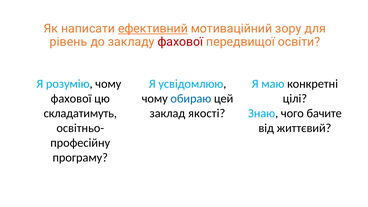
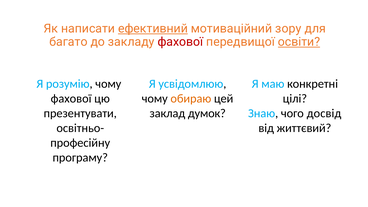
рівень: рівень -> багато
освіти underline: none -> present
обираю colour: blue -> orange
складатимуть: складатимуть -> презентувати
якості: якості -> думок
бачите: бачите -> досвід
